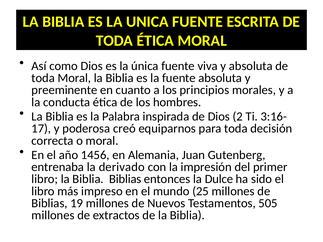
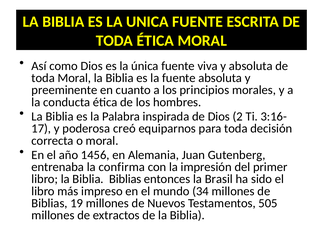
derivado: derivado -> confirma
Dulce: Dulce -> Brasil
25: 25 -> 34
